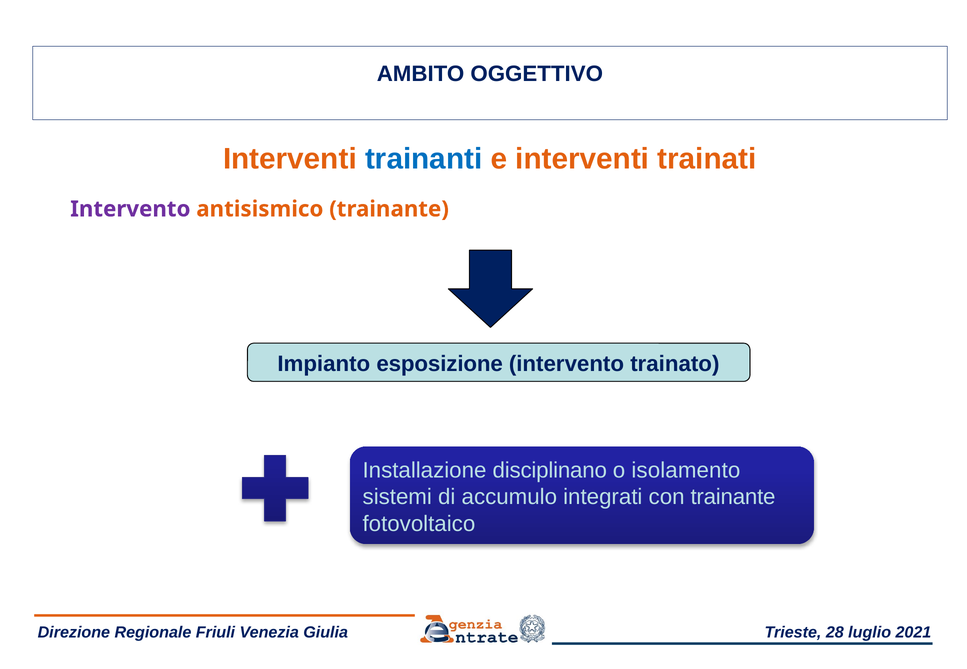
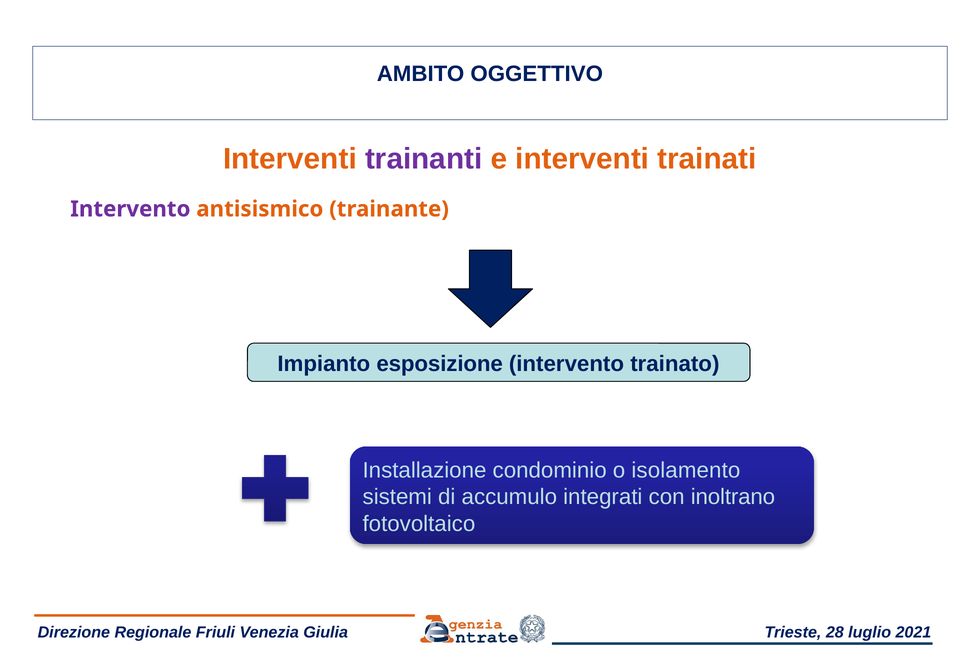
trainanti colour: blue -> purple
disciplinano: disciplinano -> condominio
con trainante: trainante -> inoltrano
